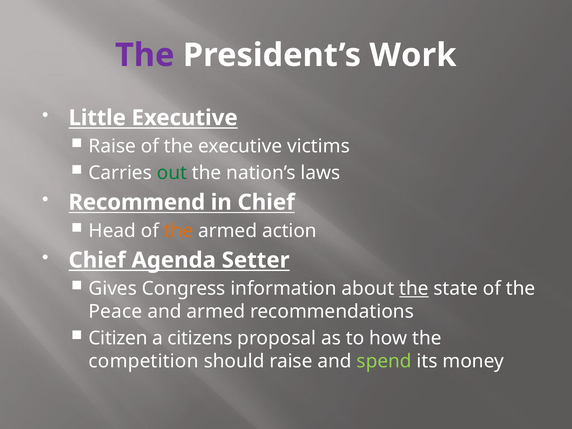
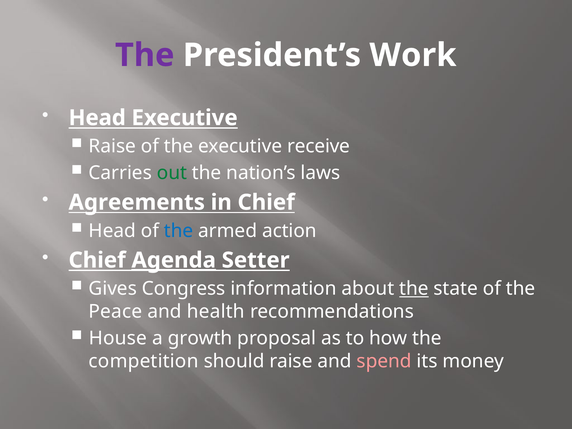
Little at (97, 118): Little -> Head
victims: victims -> receive
Recommend: Recommend -> Agreements
the at (179, 231) colour: orange -> blue
Agenda underline: none -> present
and armed: armed -> health
Citizen: Citizen -> House
citizens: citizens -> growth
spend colour: light green -> pink
